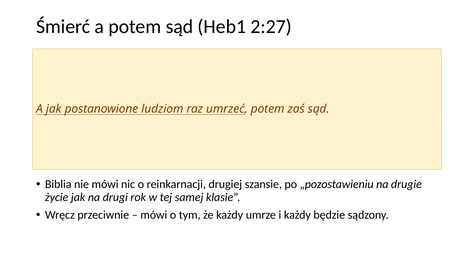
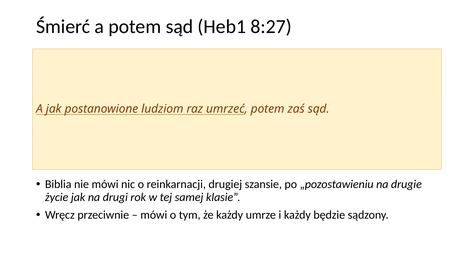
2:27: 2:27 -> 8:27
